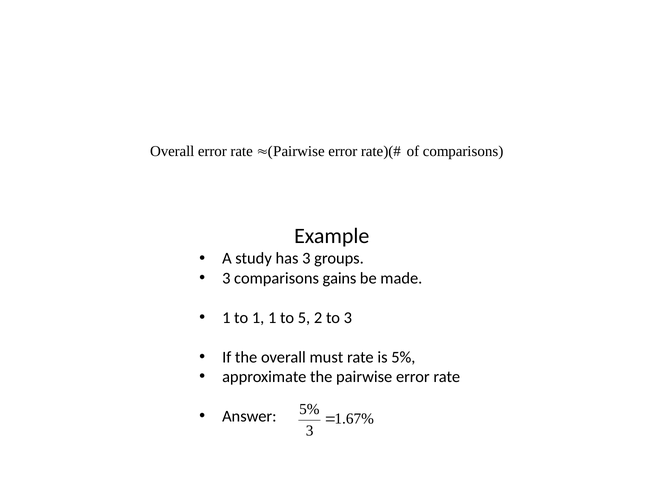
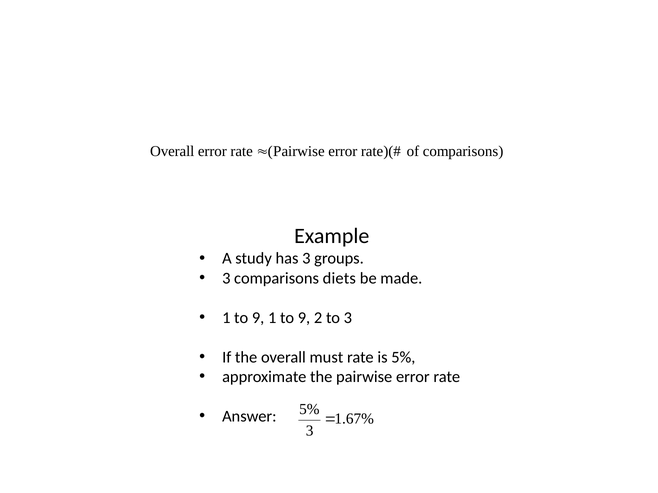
gains: gains -> diets
1 at (258, 318): 1 -> 9
5 at (304, 318): 5 -> 9
